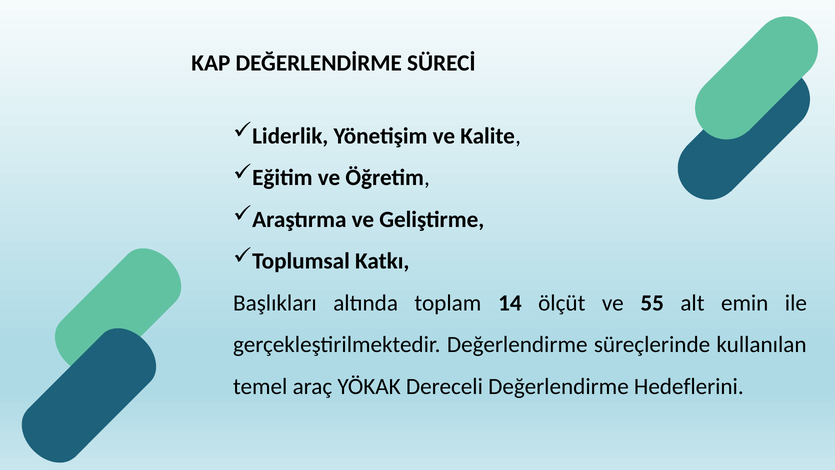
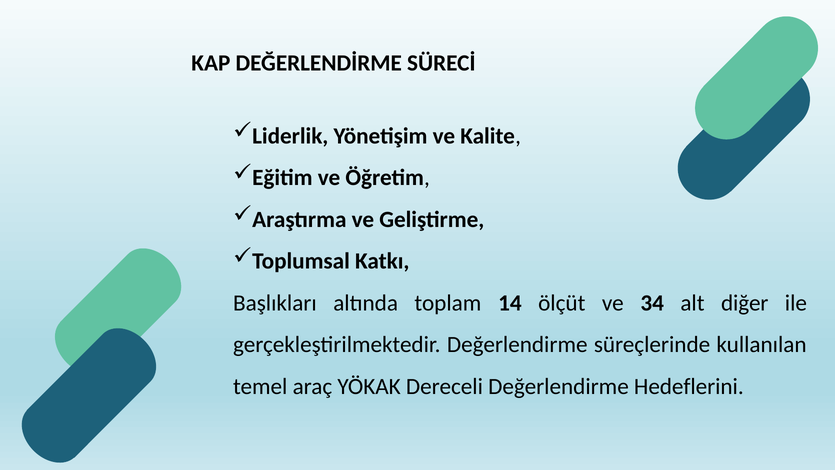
55: 55 -> 34
emin: emin -> diğer
